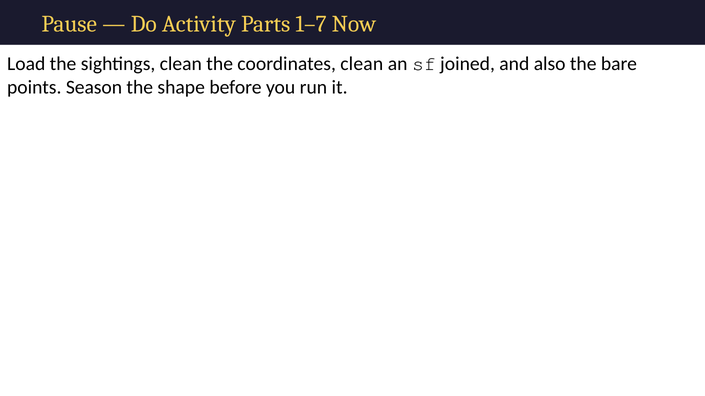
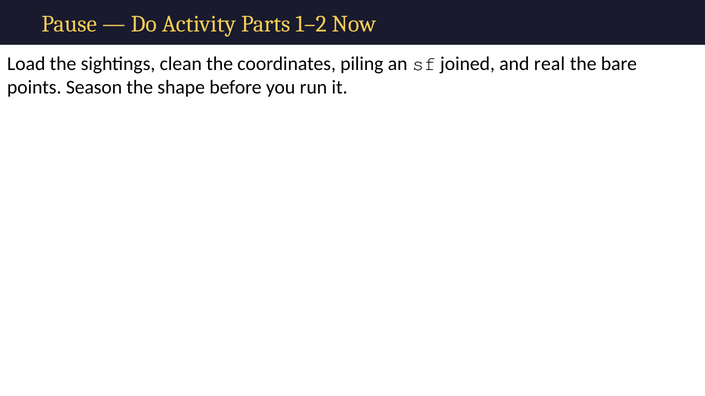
1–7: 1–7 -> 1–2
coordinates clean: clean -> piling
also: also -> real
